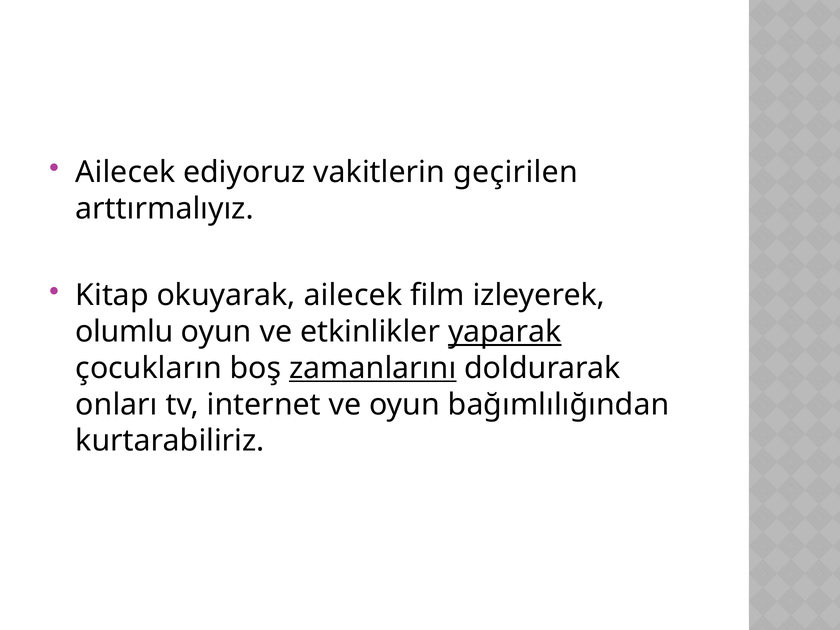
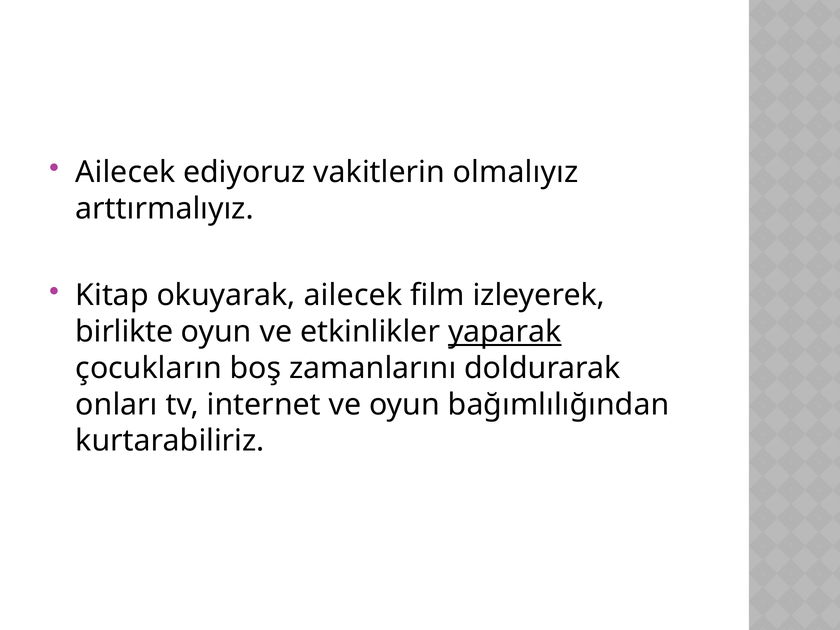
geçirilen: geçirilen -> olmalıyız
olumlu: olumlu -> birlikte
zamanlarını underline: present -> none
